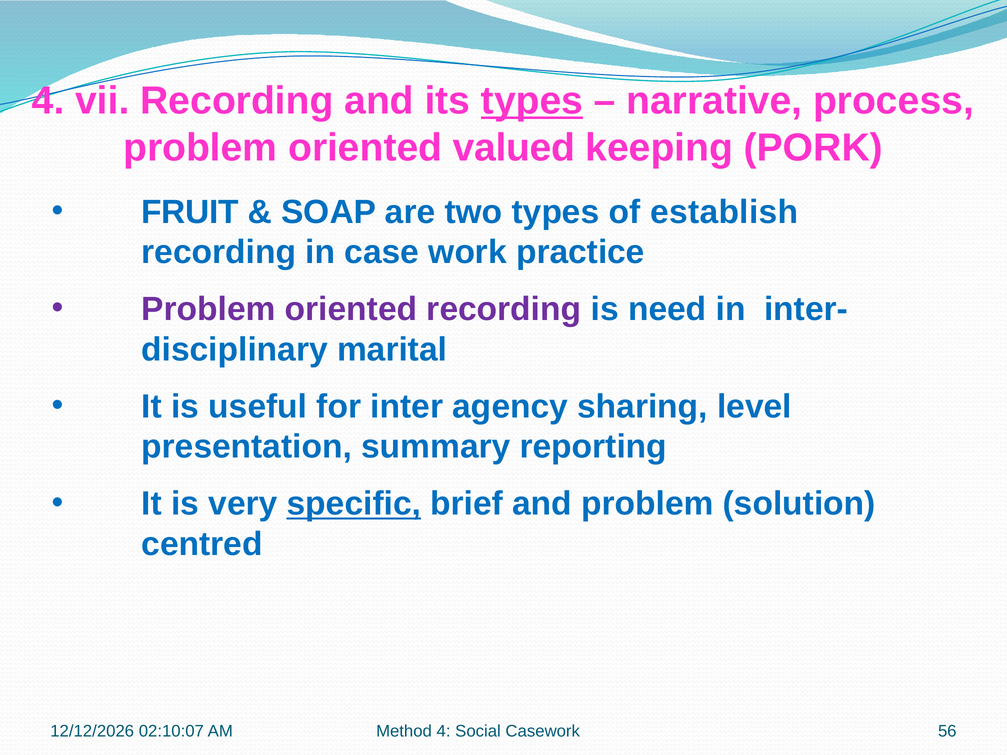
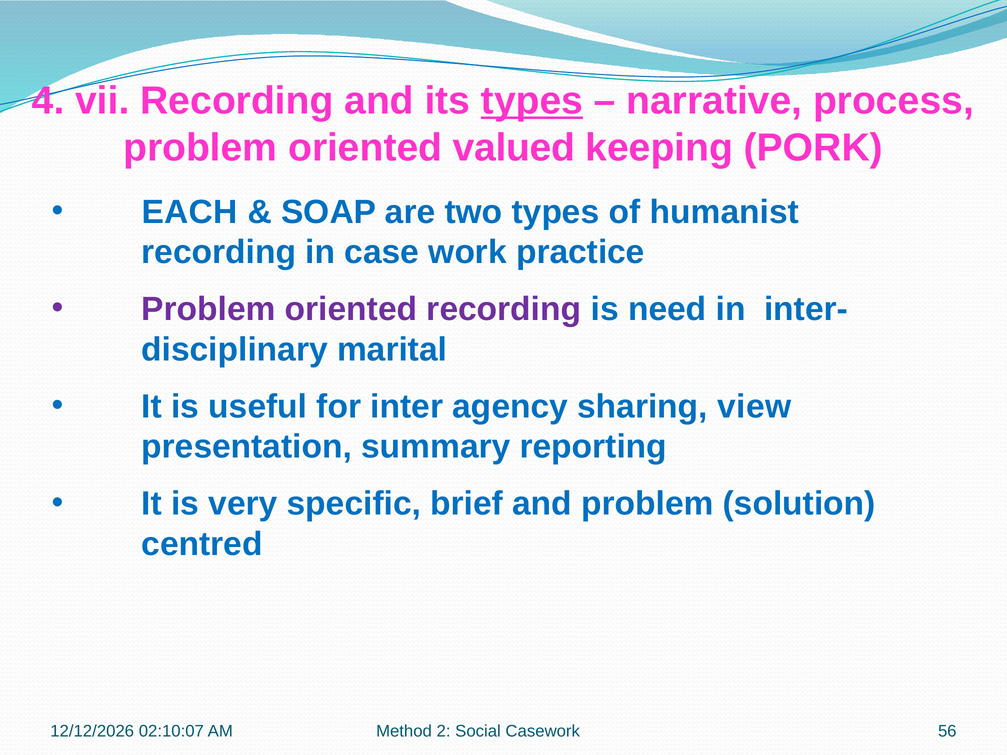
FRUIT: FRUIT -> EACH
establish: establish -> humanist
level: level -> view
specific underline: present -> none
Method 4: 4 -> 2
